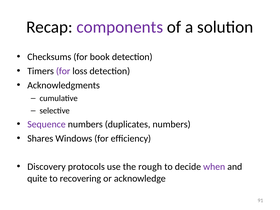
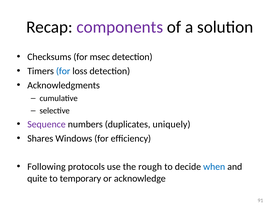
book: book -> msec
for at (63, 71) colour: purple -> blue
duplicates numbers: numbers -> uniquely
Discovery: Discovery -> Following
when colour: purple -> blue
recovering: recovering -> temporary
